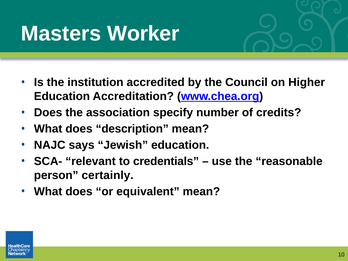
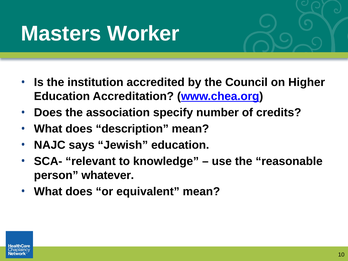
credentials: credentials -> knowledge
certainly: certainly -> whatever
